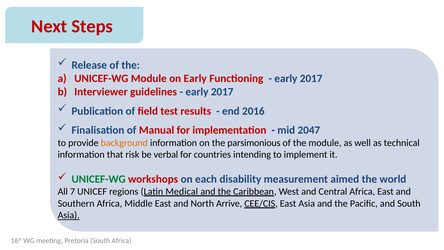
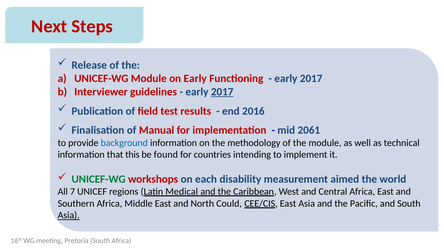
2017 at (222, 92) underline: none -> present
2047: 2047 -> 2061
background colour: orange -> blue
parsimonious: parsimonious -> methodology
risk: risk -> this
verbal: verbal -> found
Arrive: Arrive -> Could
